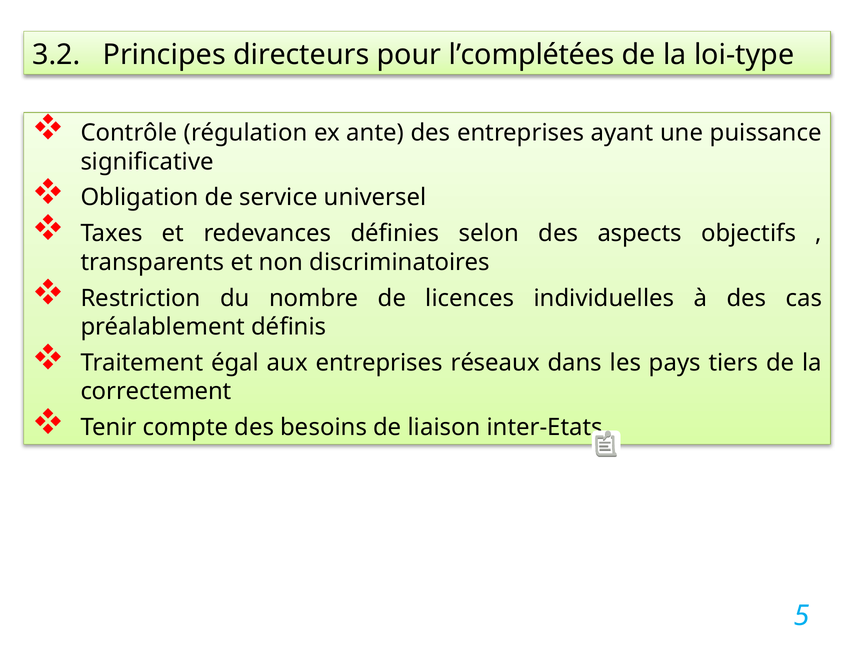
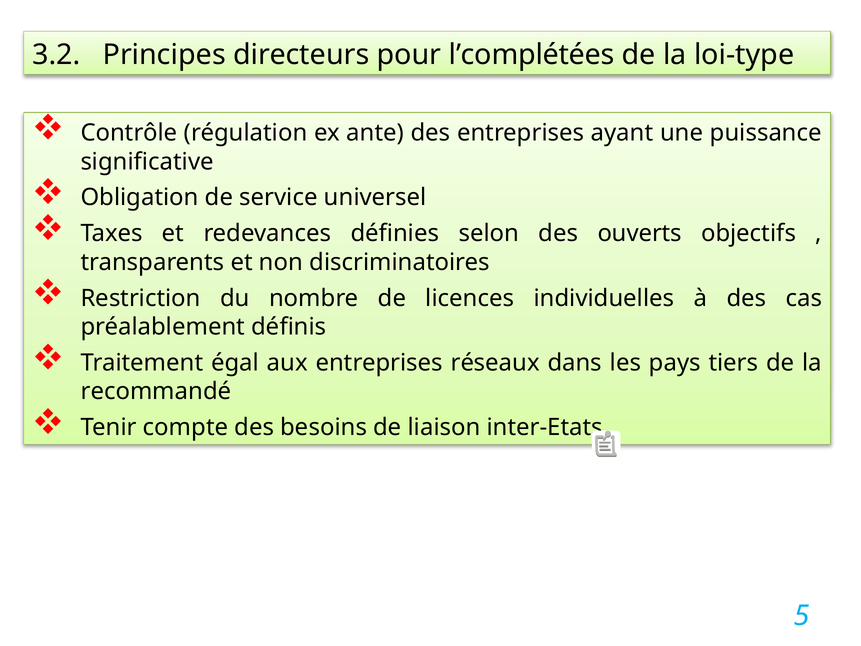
aspects: aspects -> ouverts
correctement: correctement -> recommandé
